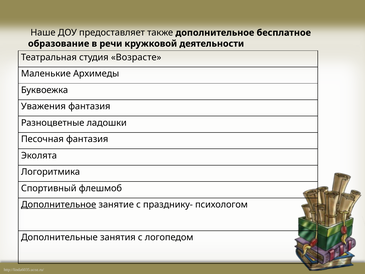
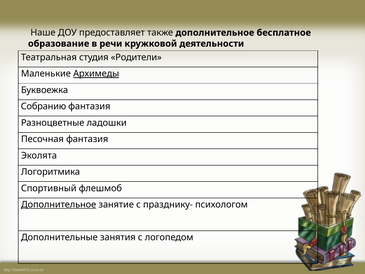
Возрасте: Возрасте -> Родители
Архимеды underline: none -> present
Уважения: Уважения -> Собранию
